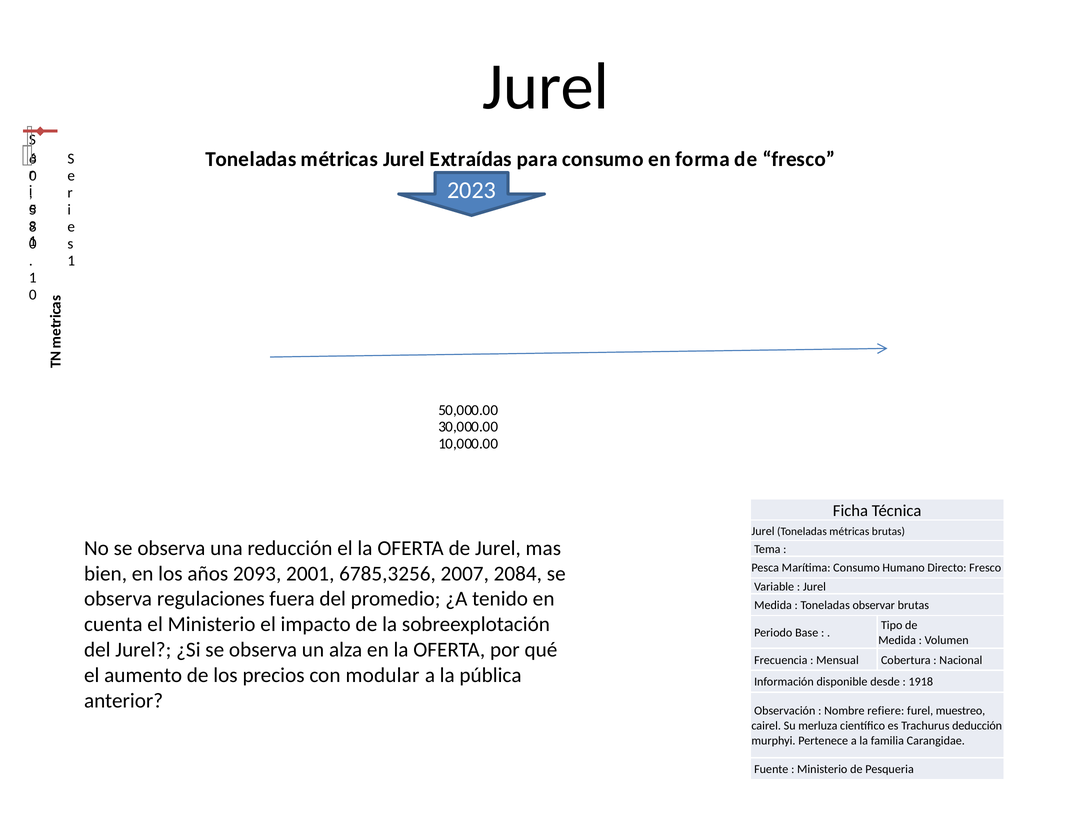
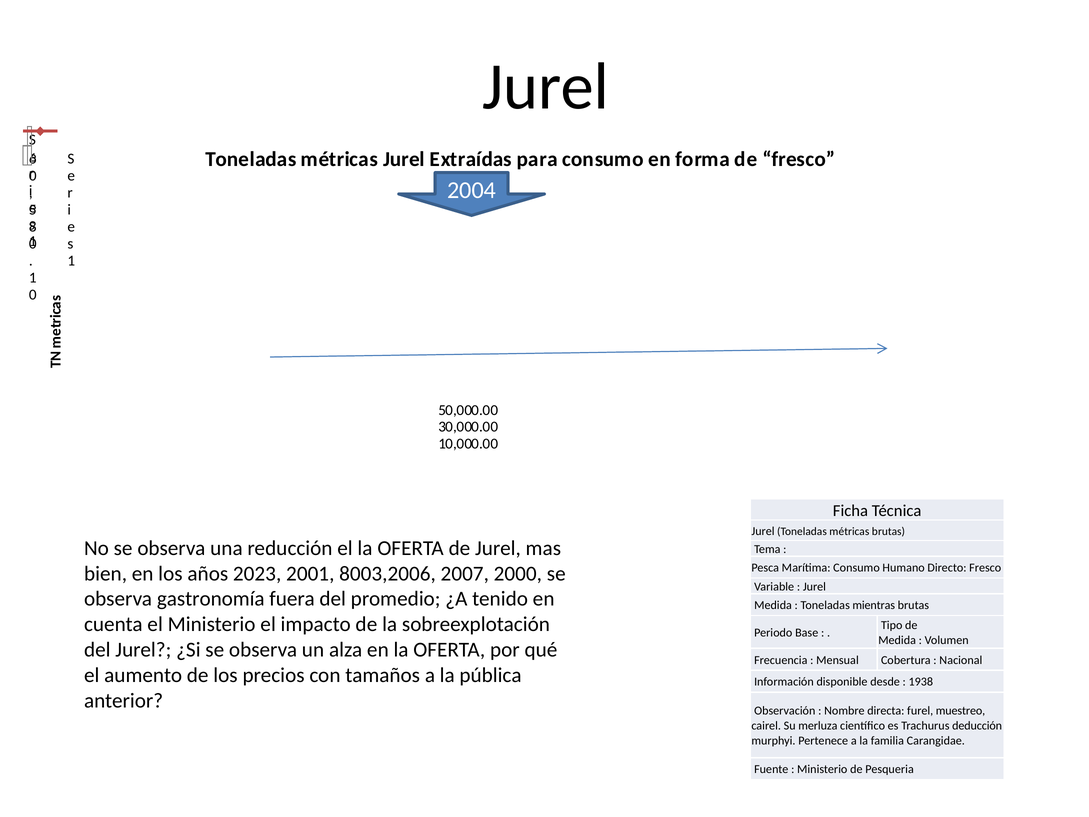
2023: 2023 -> 2004
2093: 2093 -> 2023
6785,3256: 6785,3256 -> 8003,2006
2084: 2084 -> 2000
regulaciones: regulaciones -> gastronomía
observar: observar -> mientras
modular: modular -> tamaños
1918: 1918 -> 1938
refiere: refiere -> directa
